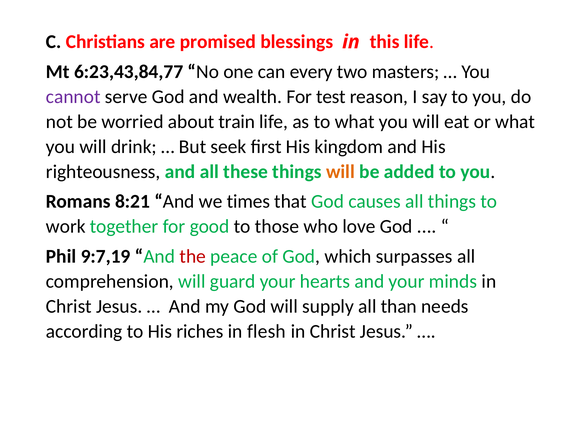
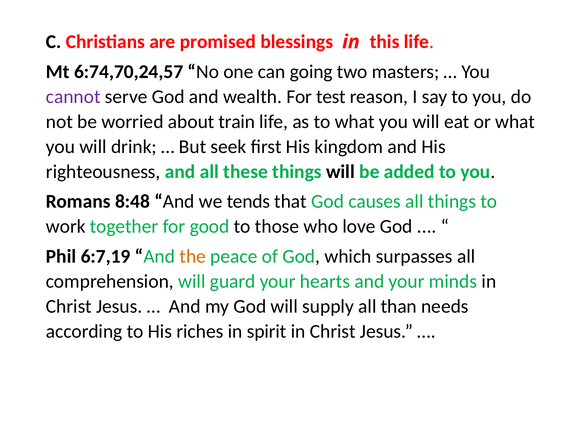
6:23,43,84,77: 6:23,43,84,77 -> 6:74,70,24,57
every: every -> going
will at (340, 172) colour: orange -> black
8:21: 8:21 -> 8:48
times: times -> tends
9:7,19: 9:7,19 -> 6:7,19
the colour: red -> orange
flesh: flesh -> spirit
